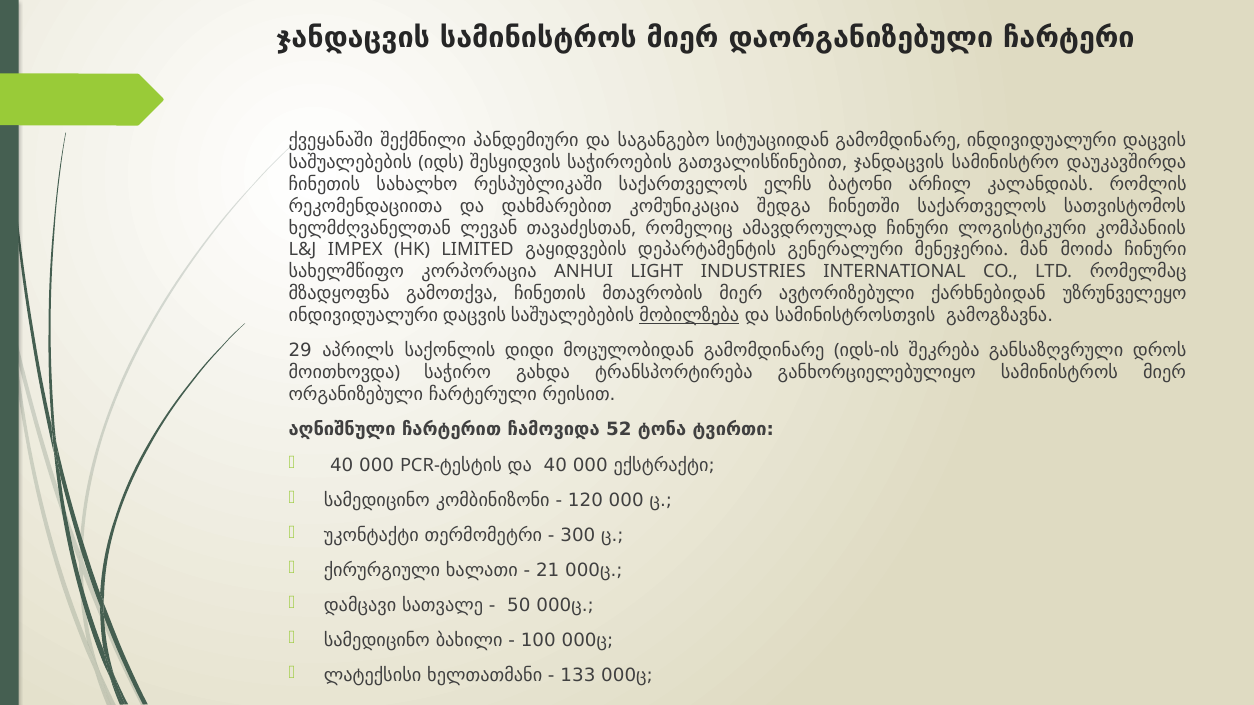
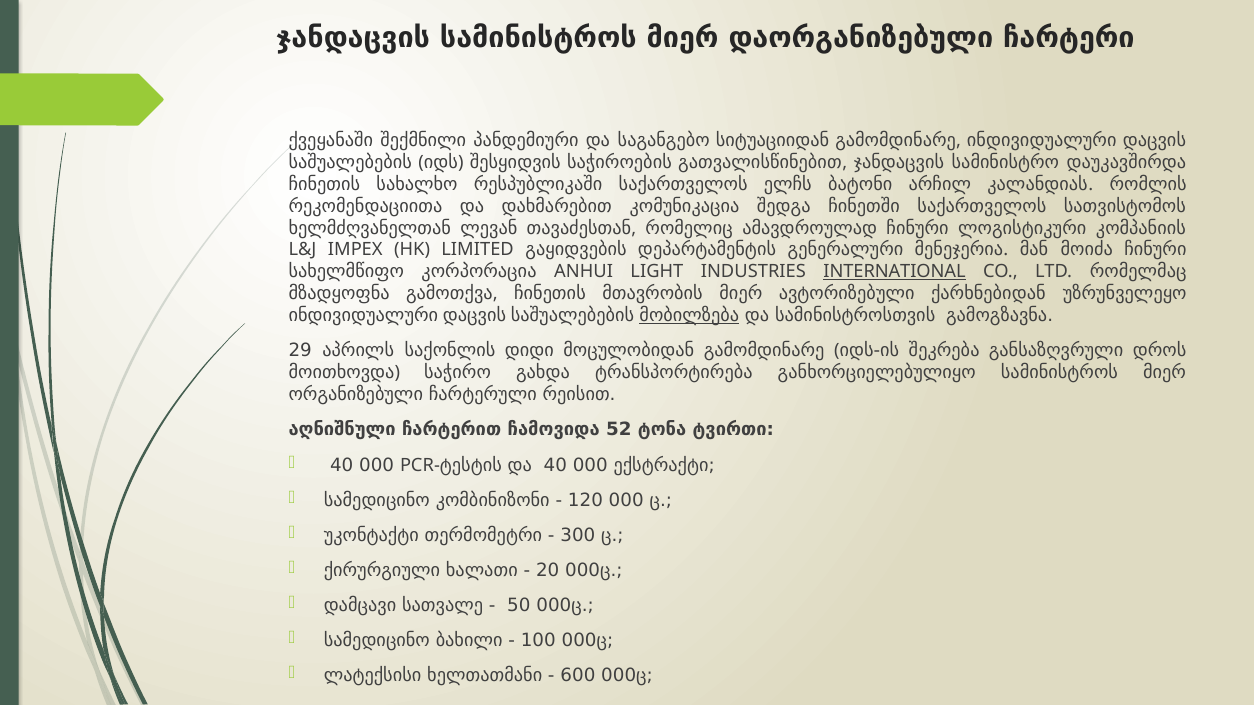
INTERNATIONAL underline: none -> present
21: 21 -> 20
133: 133 -> 600
